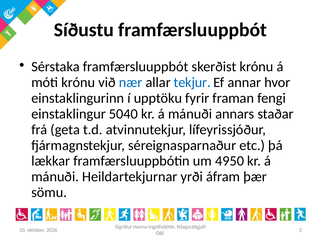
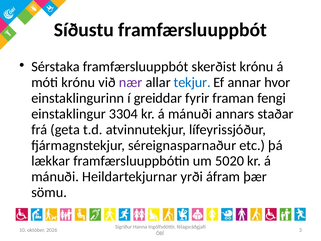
nær colour: blue -> purple
upptöku: upptöku -> greiddar
5040: 5040 -> 3304
4950: 4950 -> 5020
